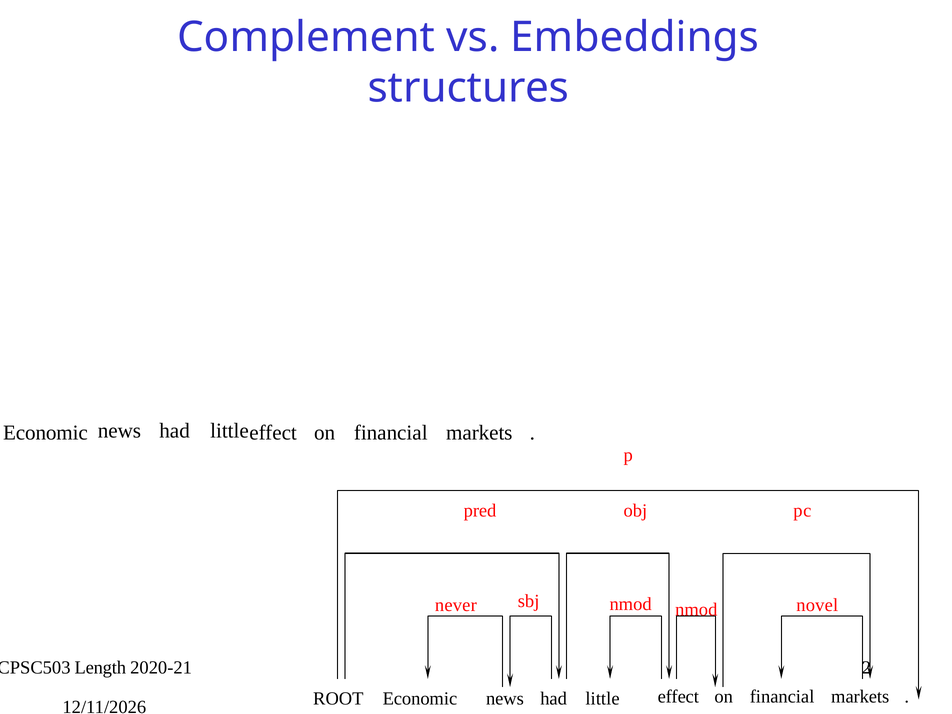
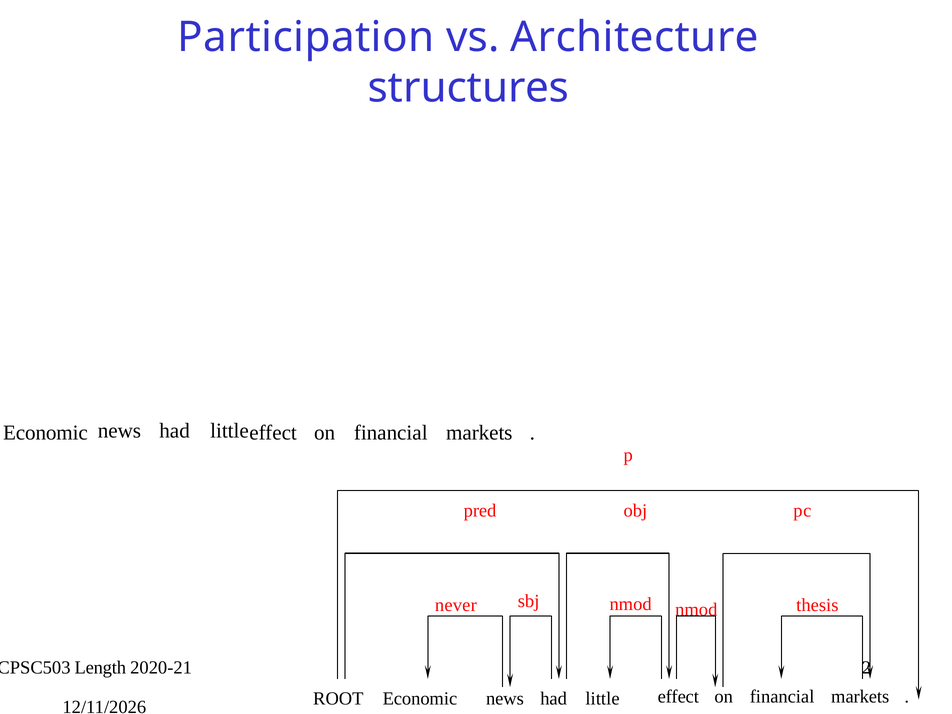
Complement: Complement -> Participation
Embeddings: Embeddings -> Architecture
novel: novel -> thesis
